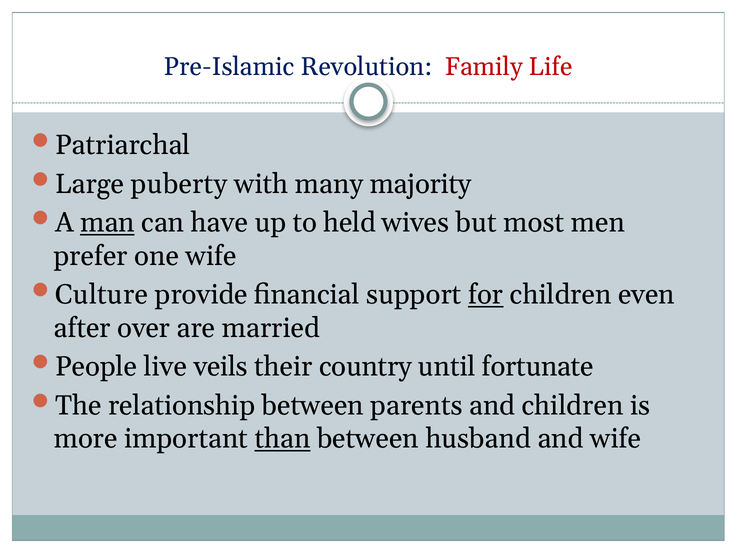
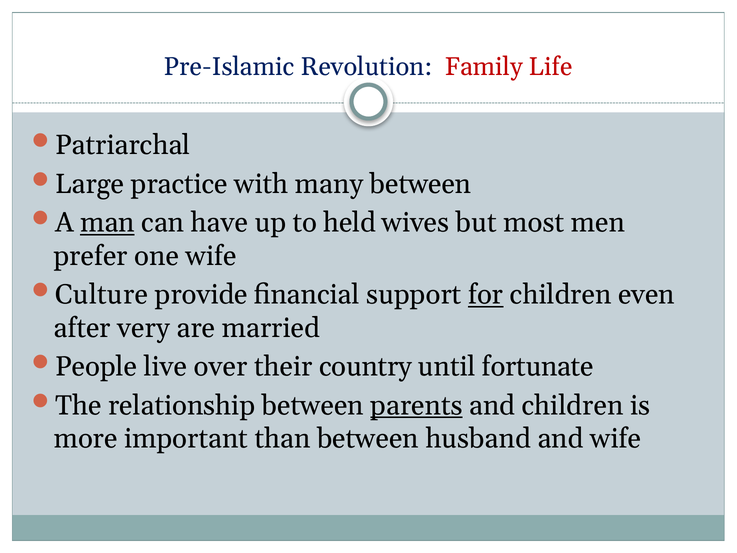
puberty: puberty -> practice
many majority: majority -> between
over: over -> very
veils: veils -> over
parents underline: none -> present
than underline: present -> none
